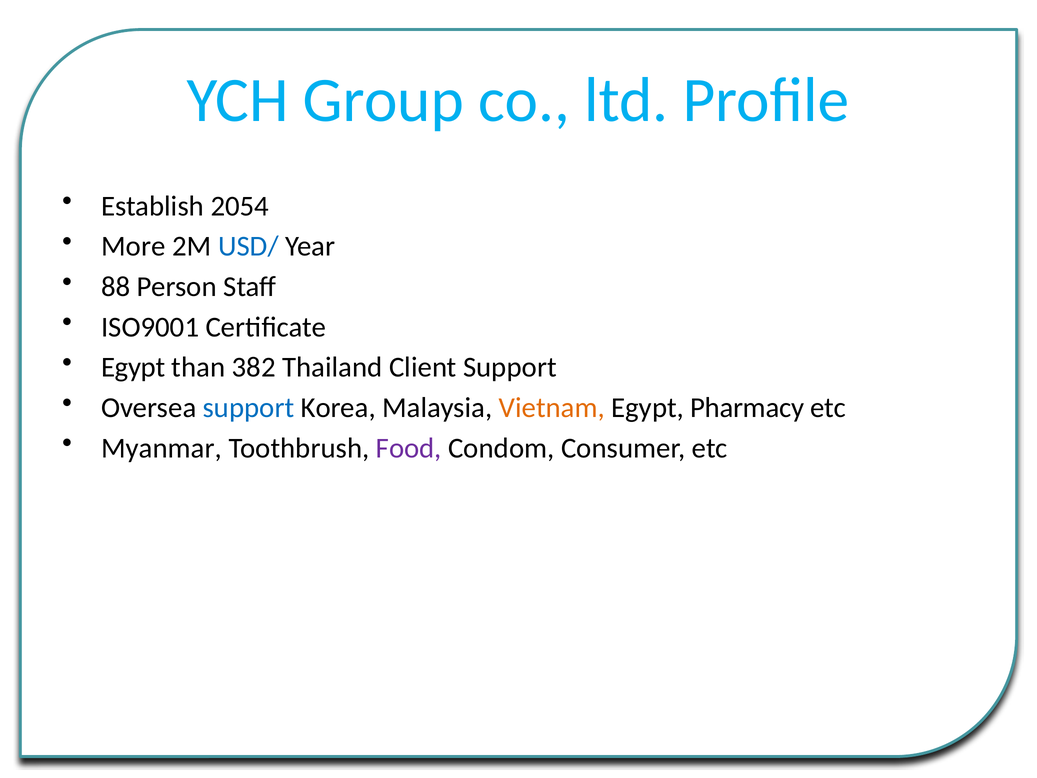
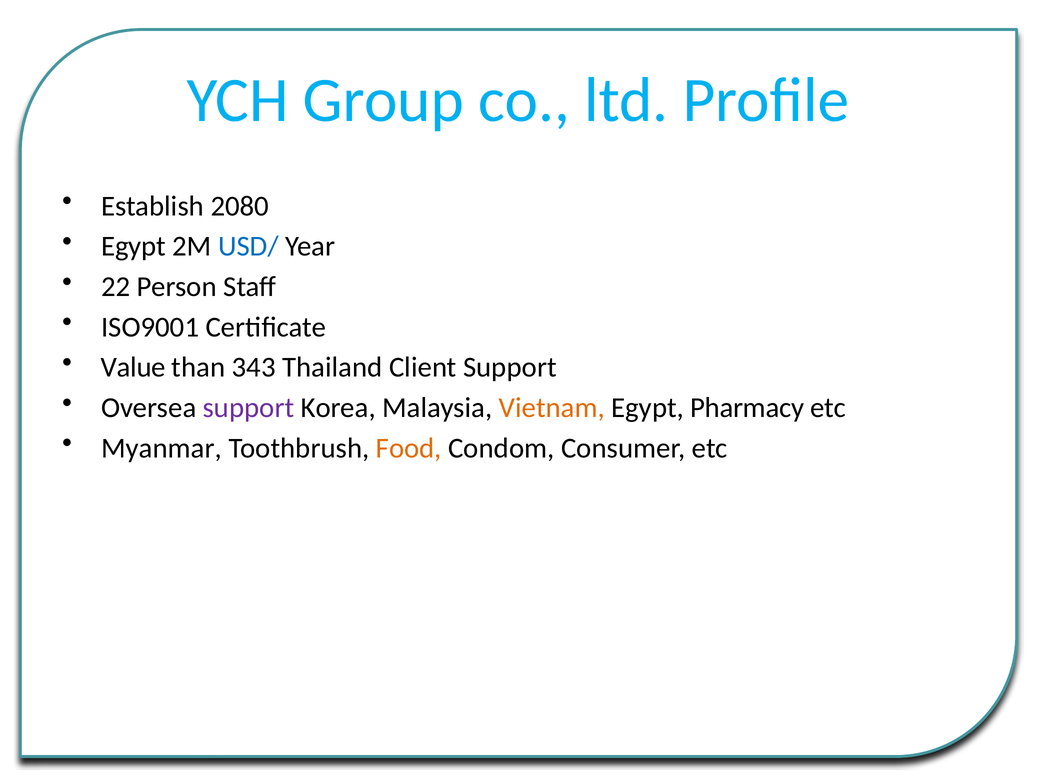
2054: 2054 -> 2080
More at (133, 246): More -> Egypt
88: 88 -> 22
Egypt at (133, 367): Egypt -> Value
382: 382 -> 343
support at (249, 408) colour: blue -> purple
Food colour: purple -> orange
